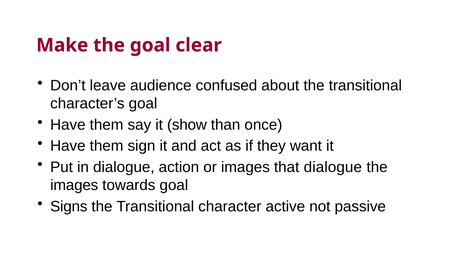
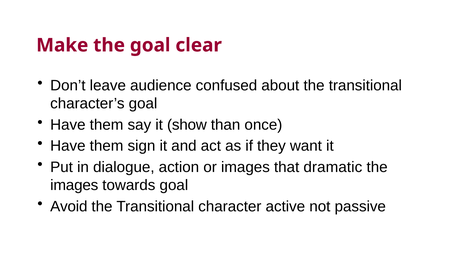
that dialogue: dialogue -> dramatic
Signs: Signs -> Avoid
